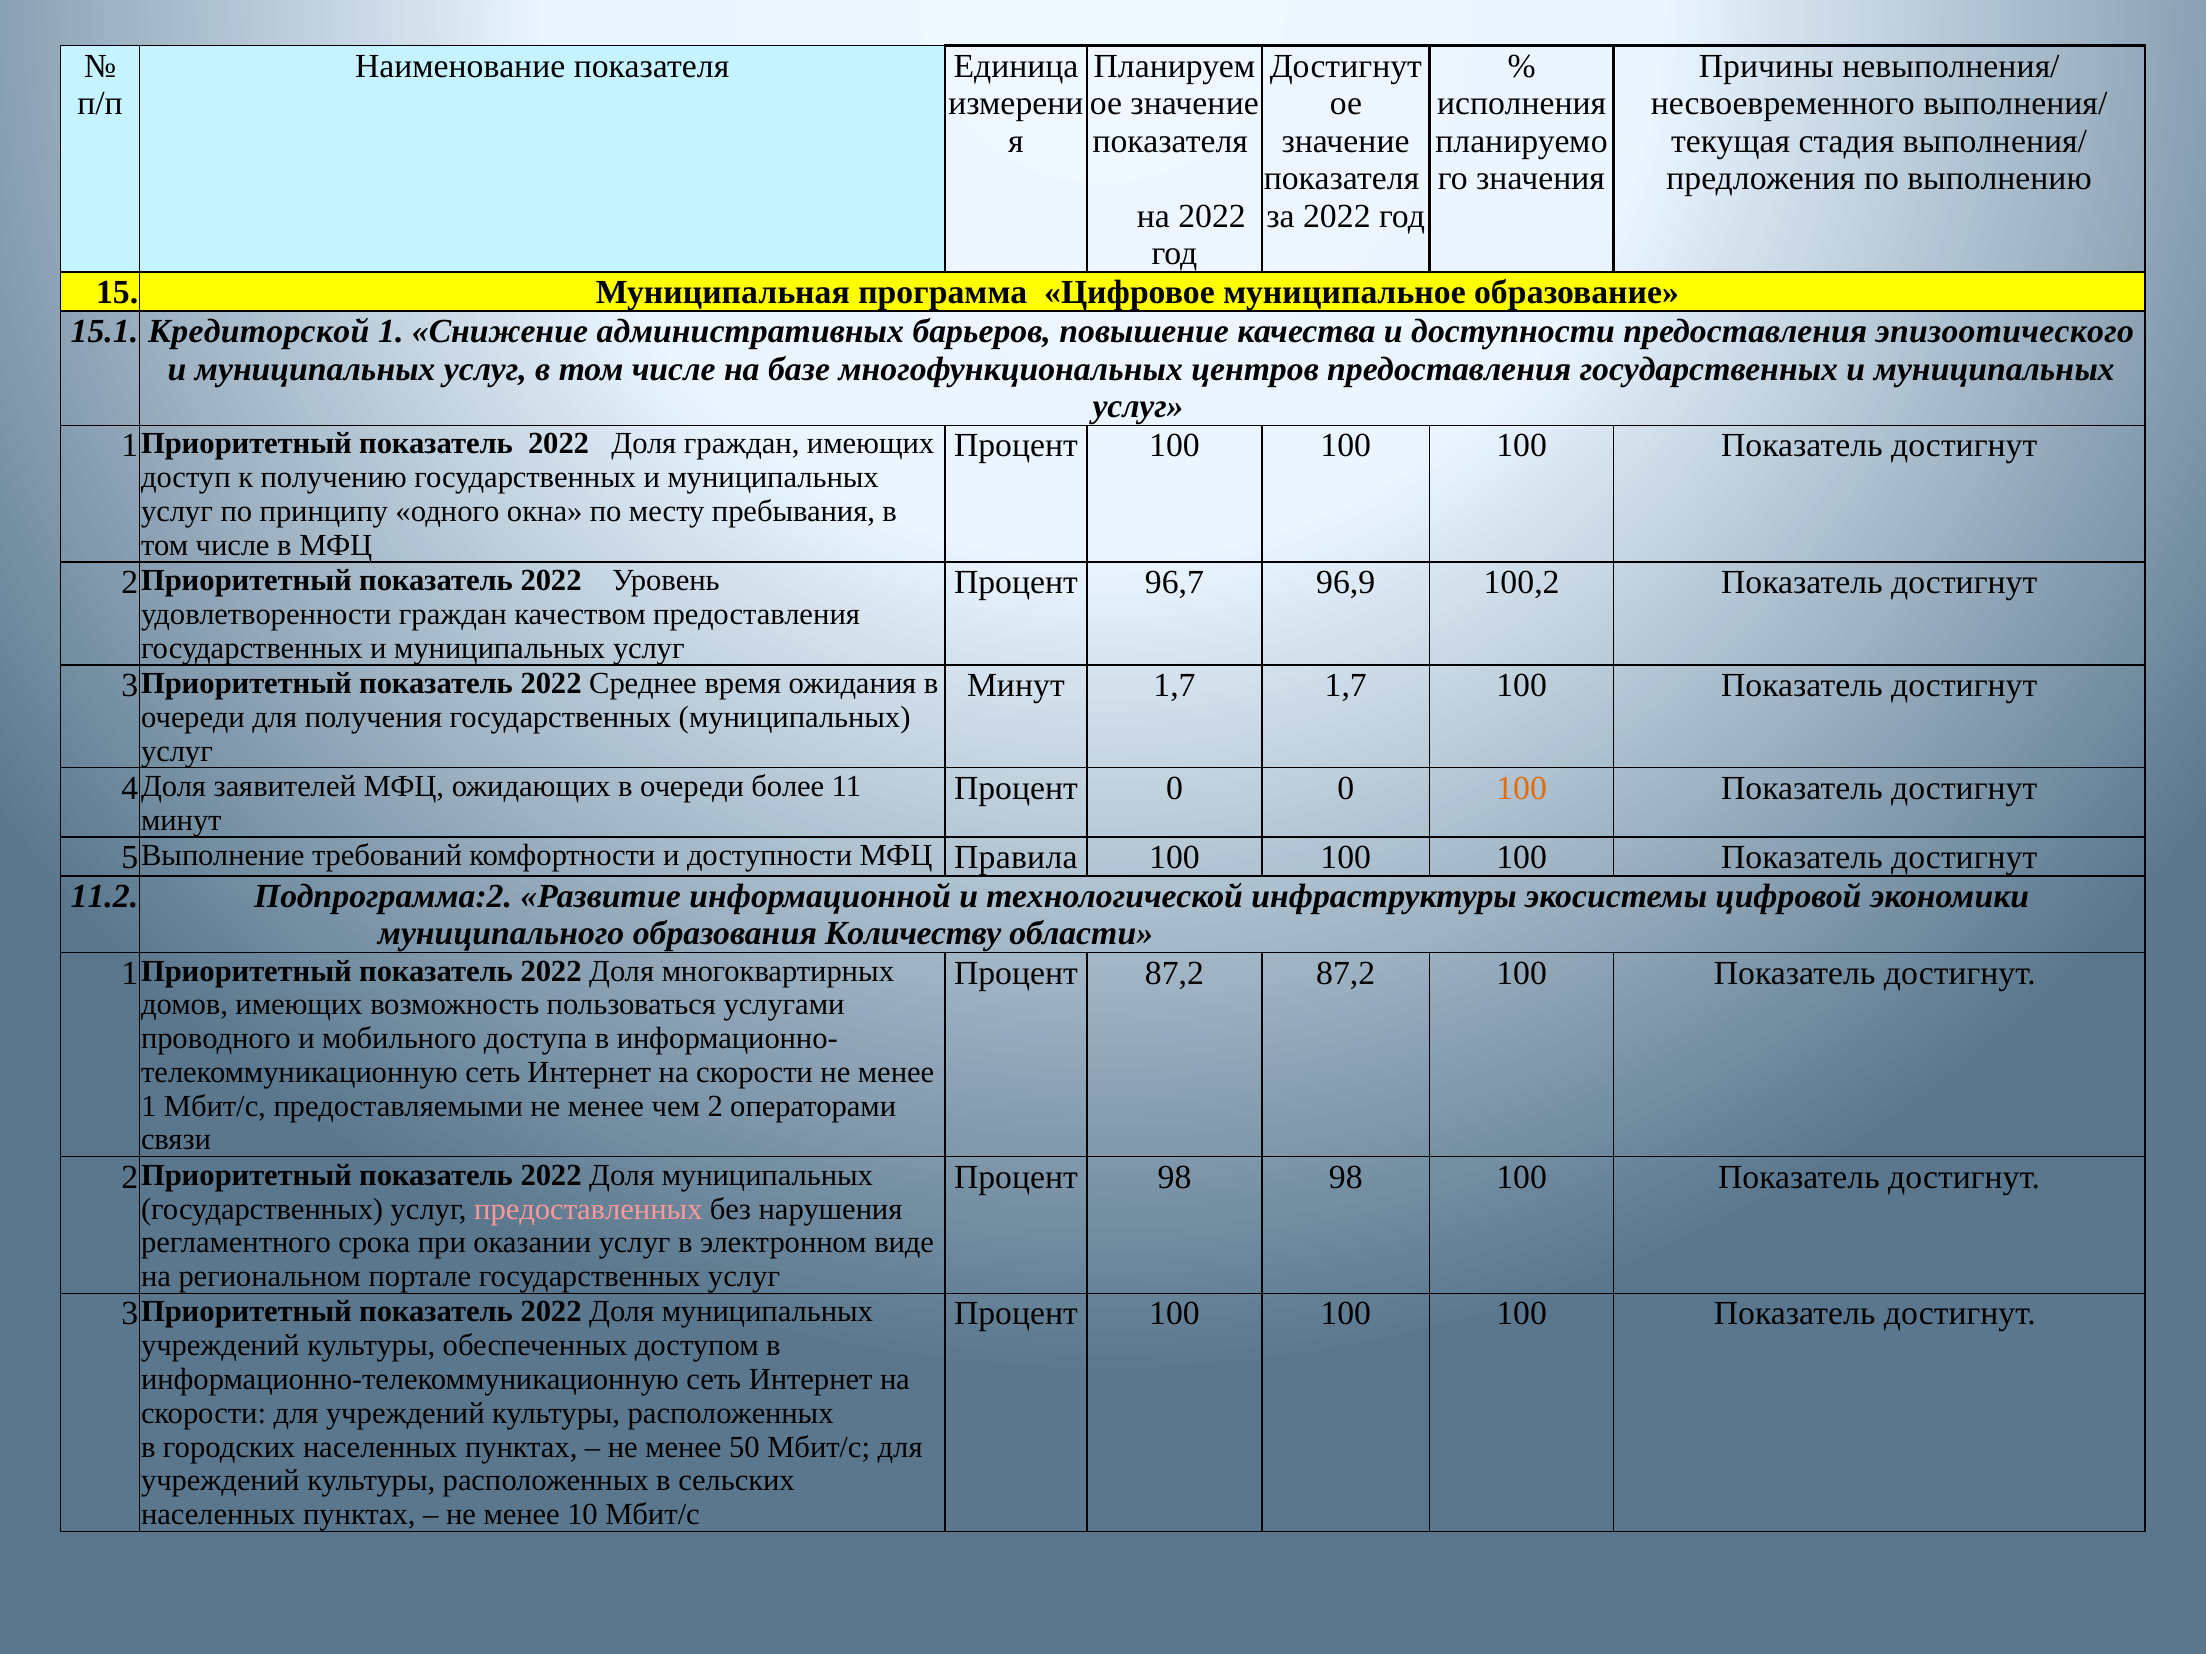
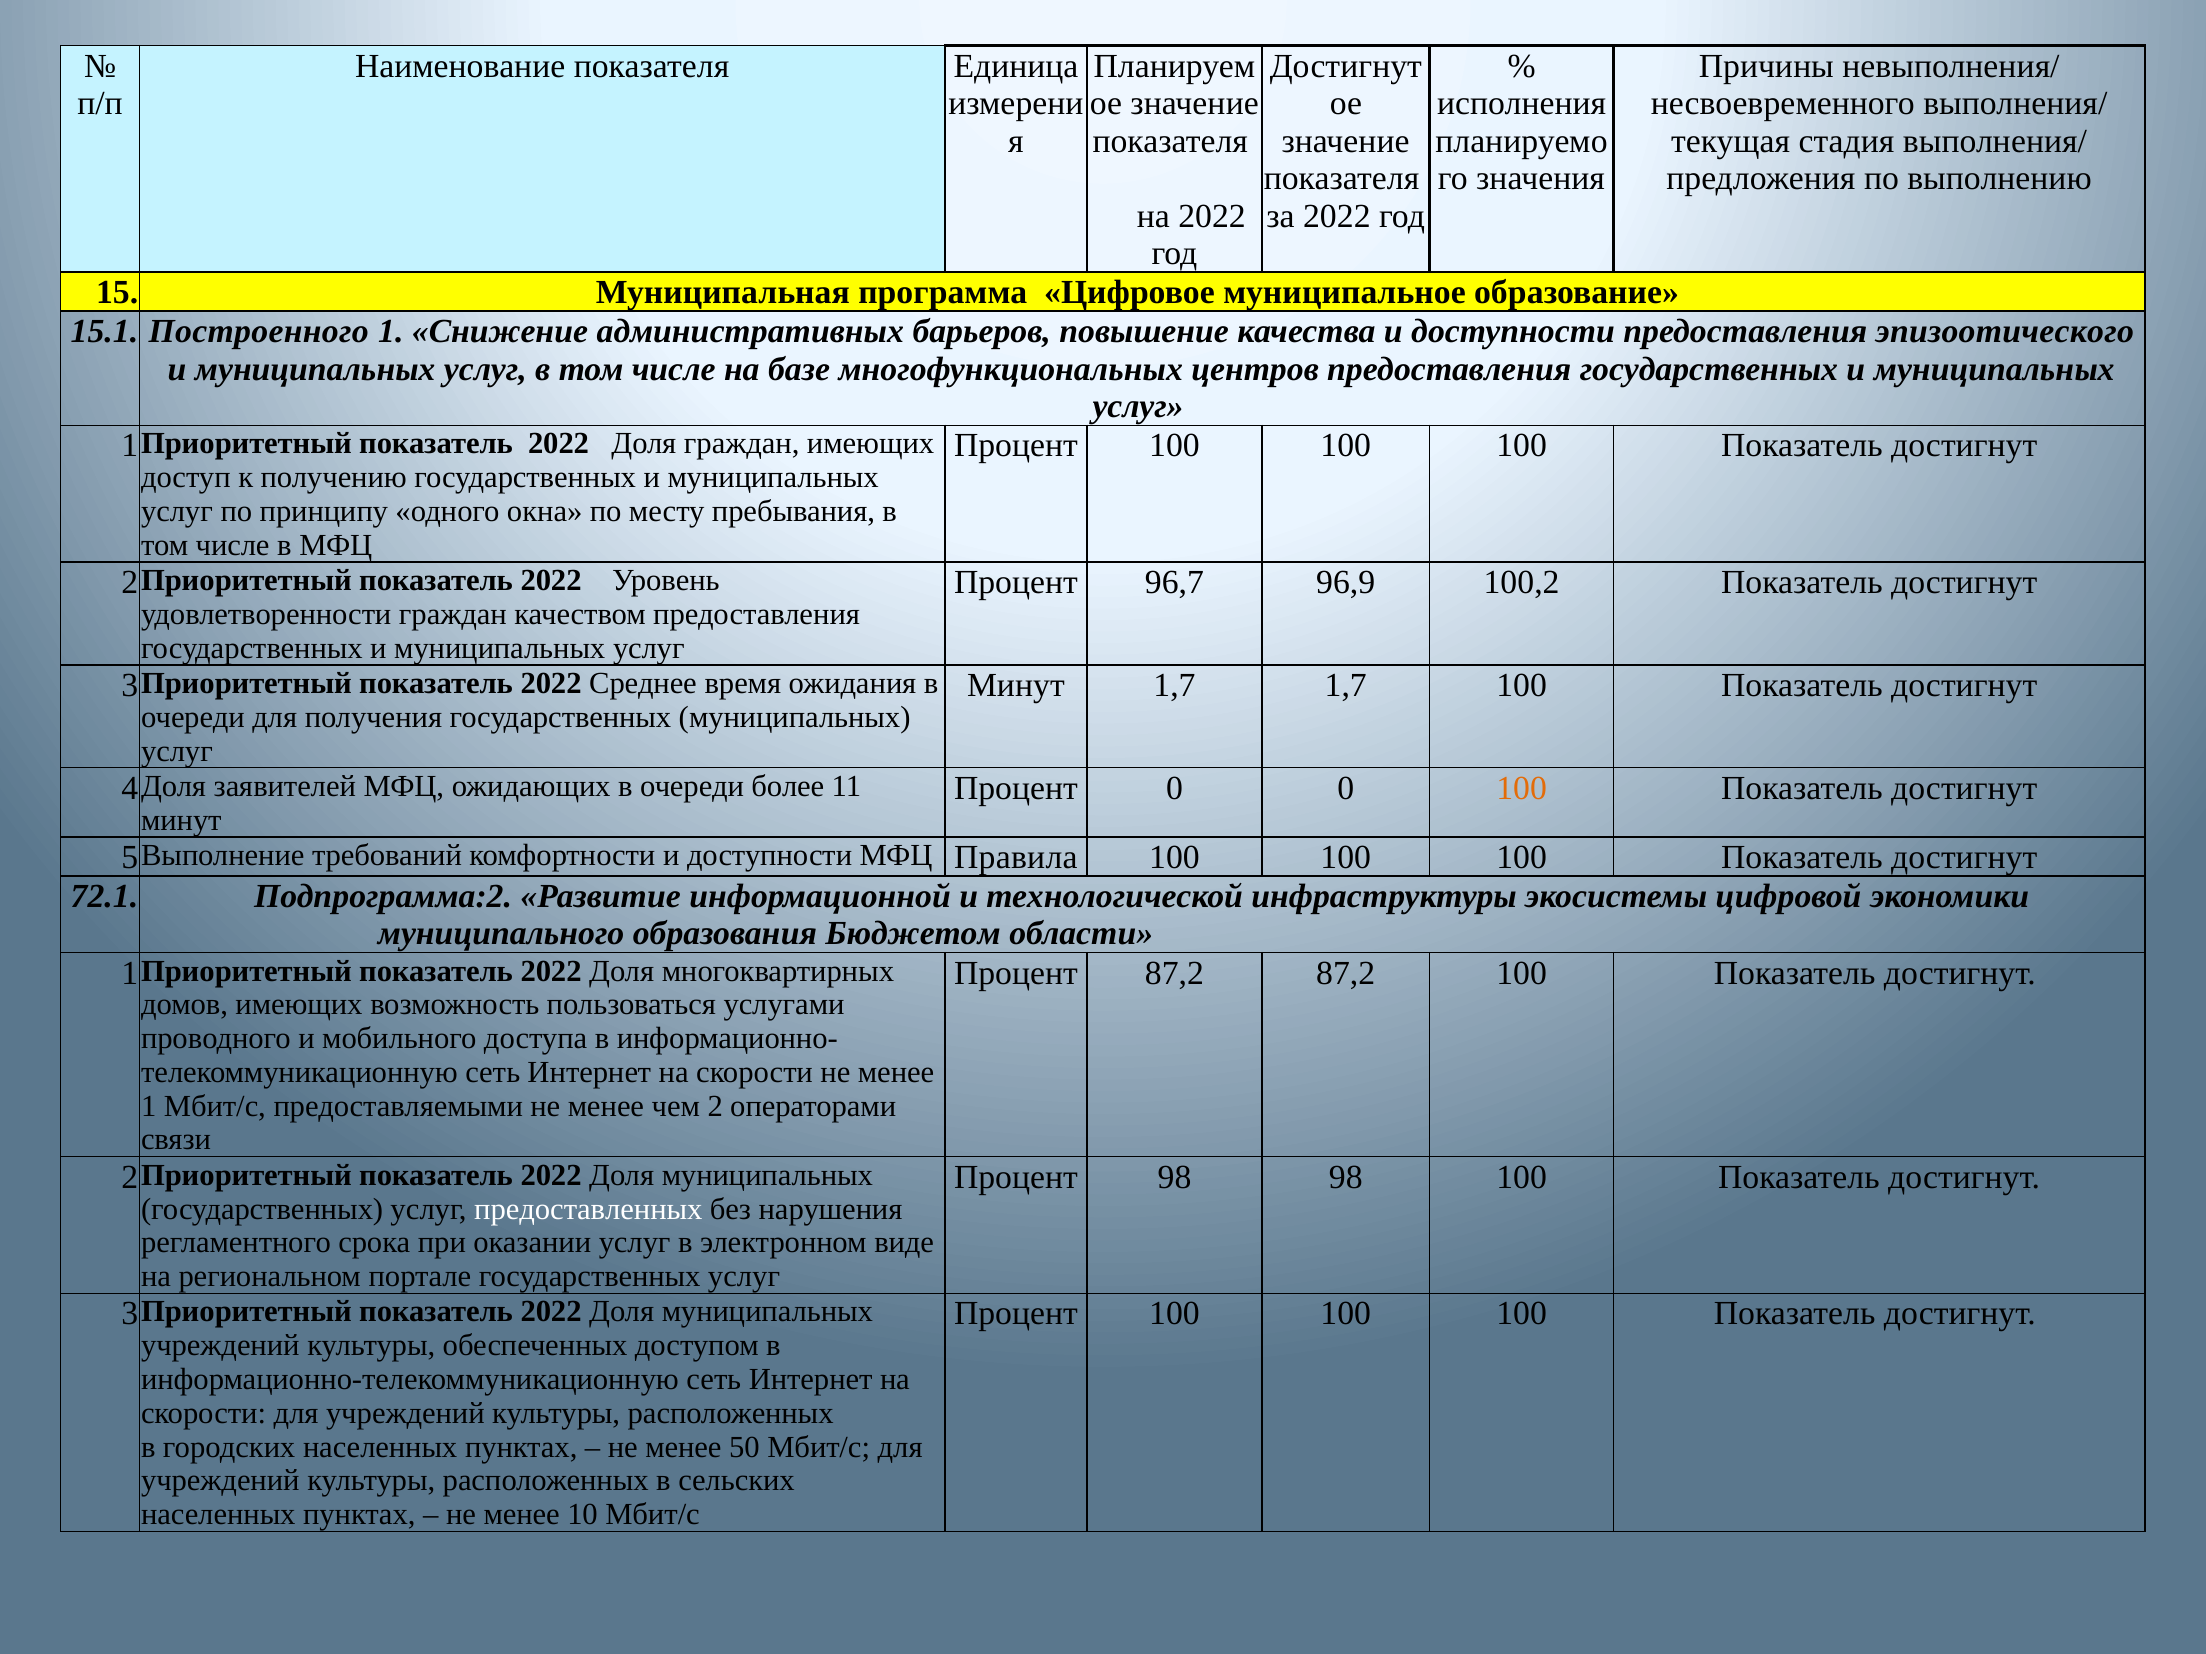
Кредиторской: Кредиторской -> Построенного
11.2: 11.2 -> 72.1
Количеству: Количеству -> Бюджетом
предоставленных colour: pink -> white
